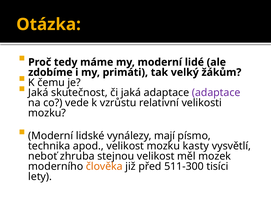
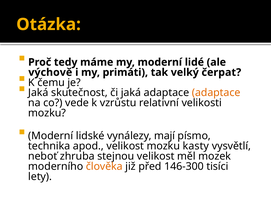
zdobíme: zdobíme -> výchově
žákům: žákům -> čerpat
adaptace at (216, 92) colour: purple -> orange
511-300: 511-300 -> 146-300
